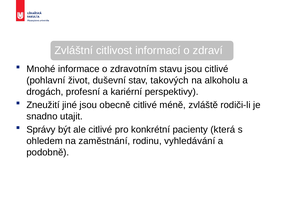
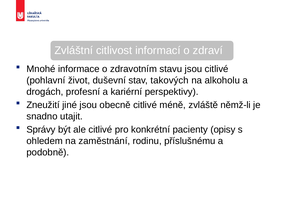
rodiči-li: rodiči-li -> němž-li
která: která -> opisy
vyhledávání: vyhledávání -> příslušnému
